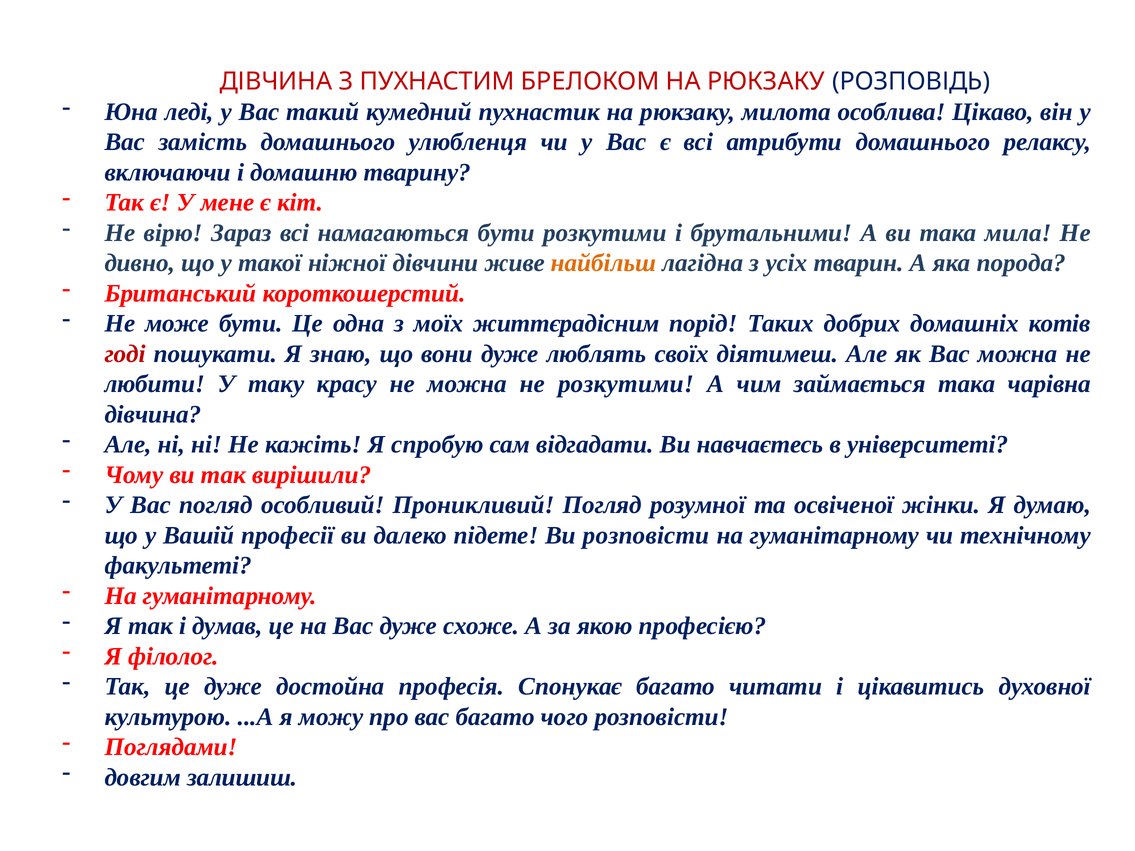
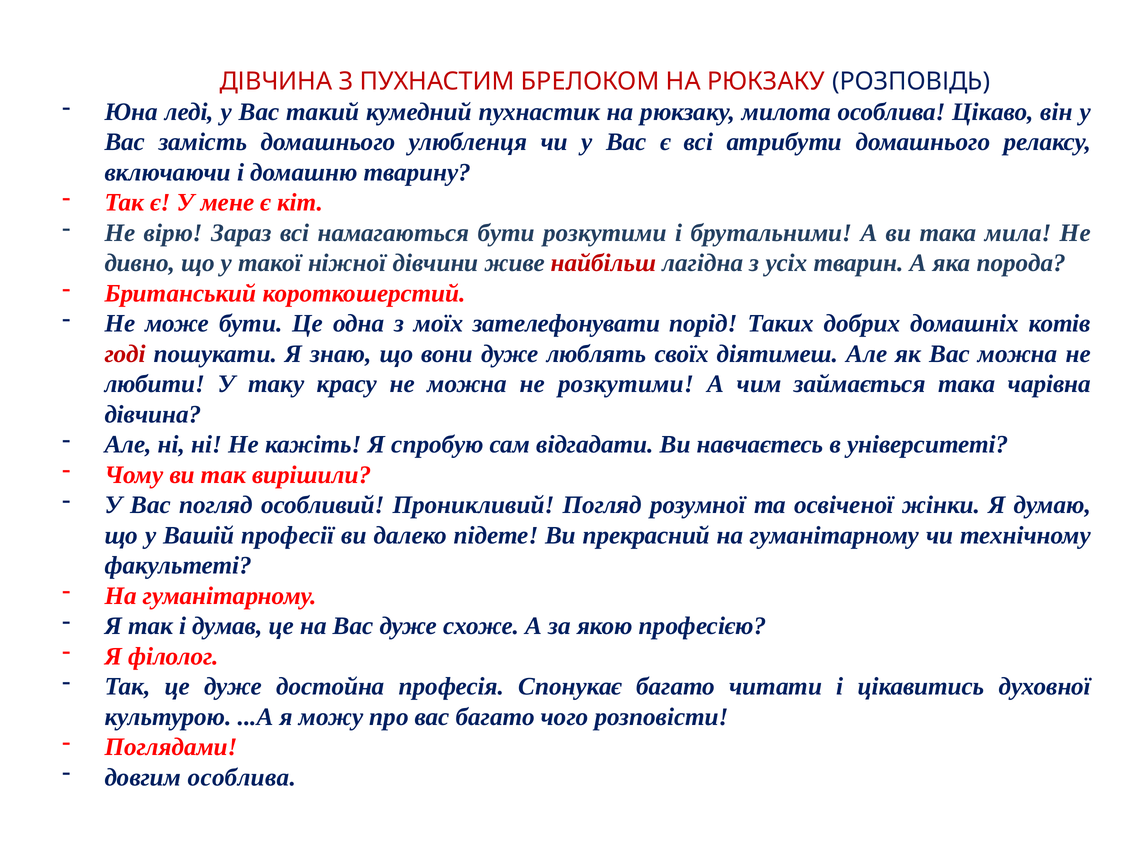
найбільш colour: orange -> red
життєрадісним: життєрадісним -> зателефонувати
Ви розповісти: розповісти -> прекрасний
довгим залишиш: залишиш -> особлива
